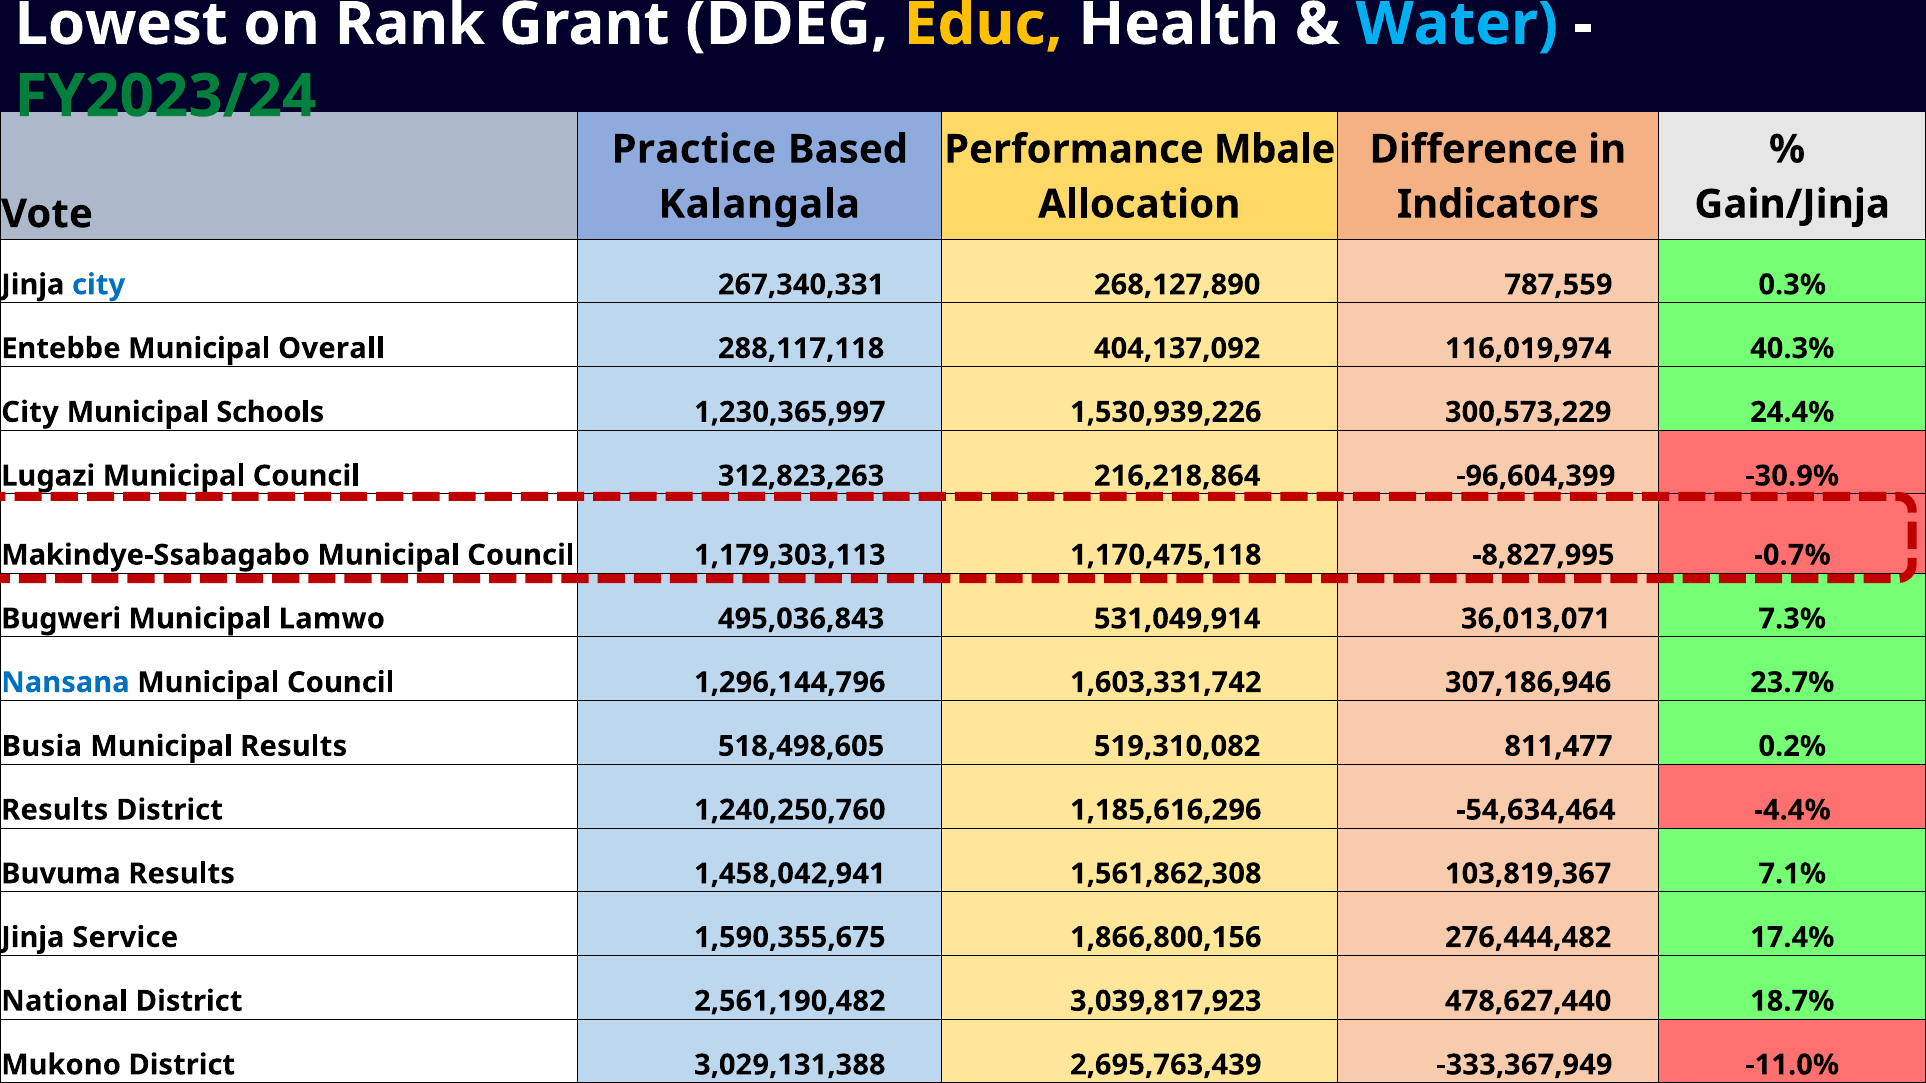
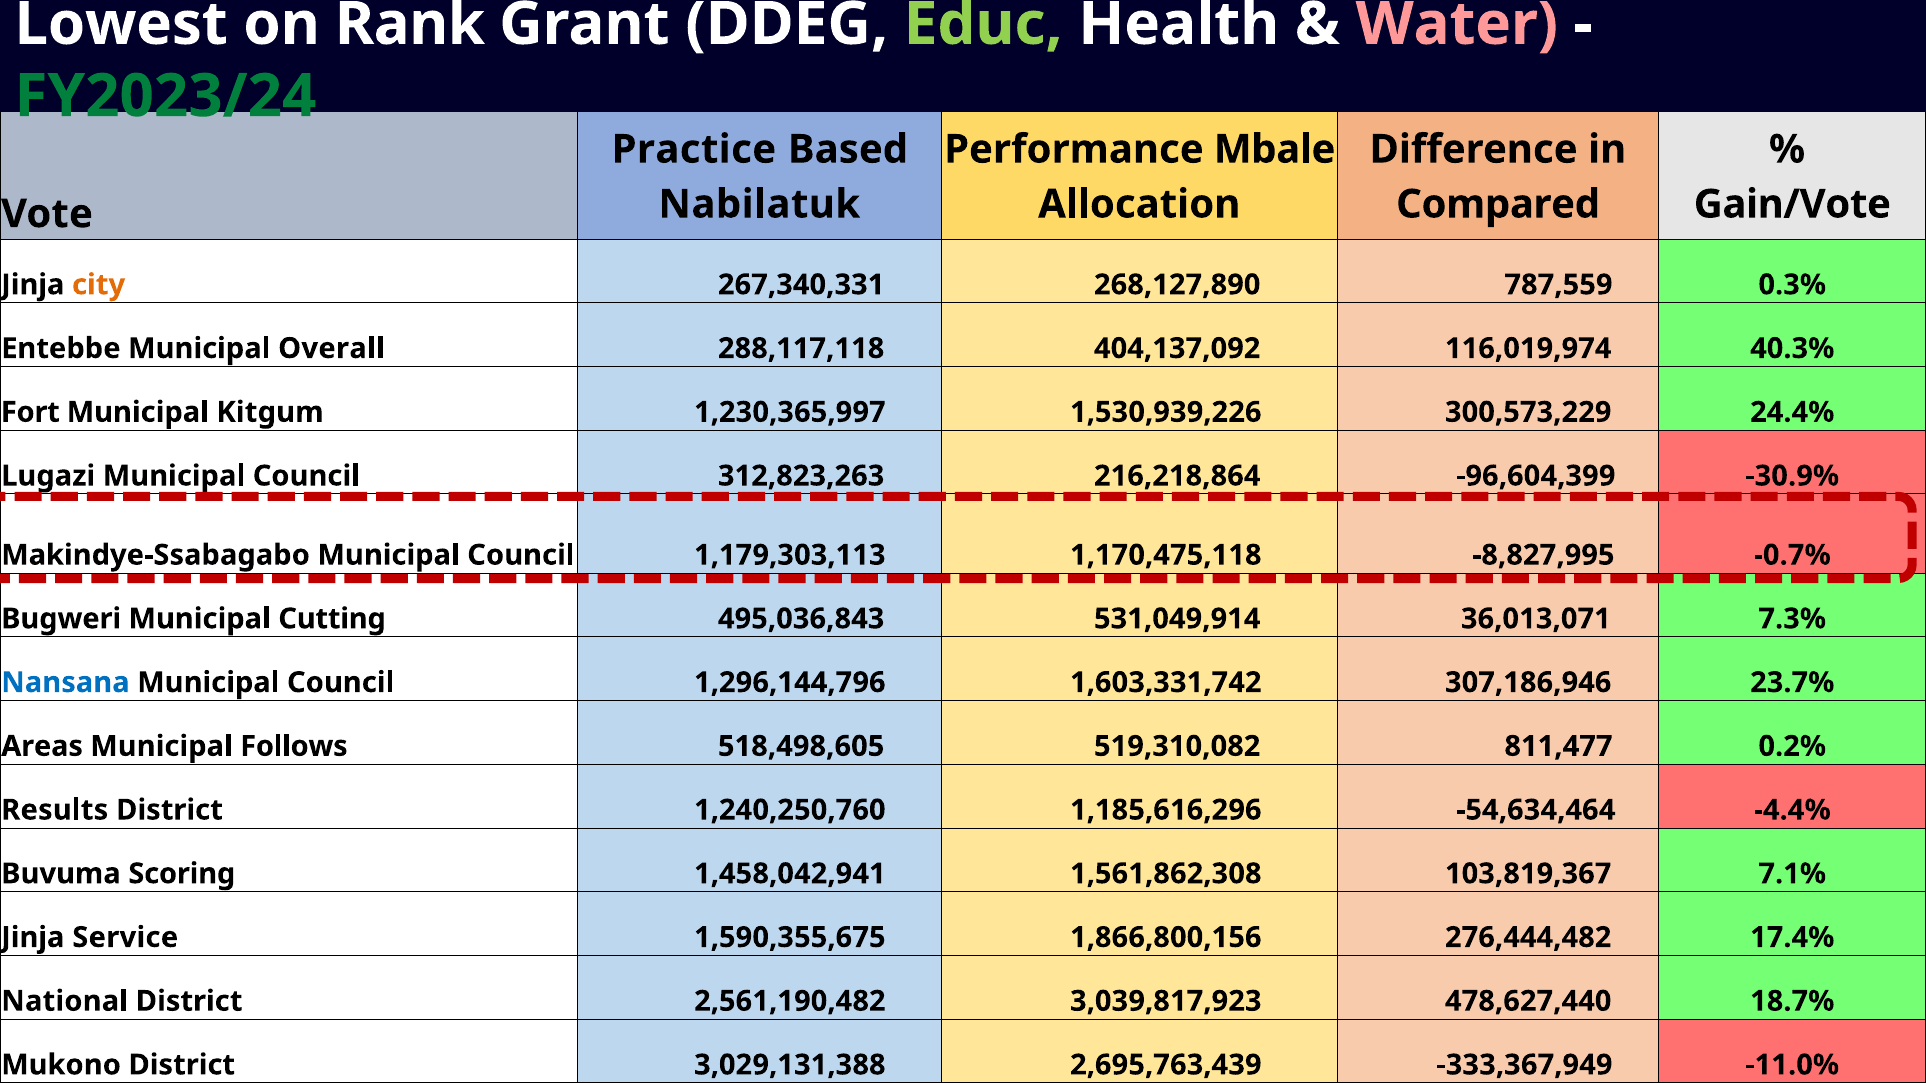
Educ colour: yellow -> light green
Water colour: light blue -> pink
Kalangala: Kalangala -> Nabilatuk
Indicators: Indicators -> Compared
Gain/Jinja: Gain/Jinja -> Gain/Vote
city at (99, 285) colour: blue -> orange
City at (30, 412): City -> Fort
Schools: Schools -> Kitgum
Lamwo: Lamwo -> Cutting
Busia: Busia -> Areas
Municipal Results: Results -> Follows
Buvuma Results: Results -> Scoring
